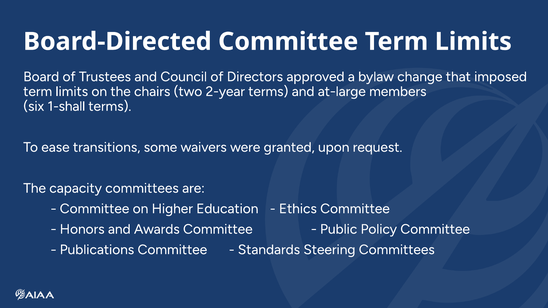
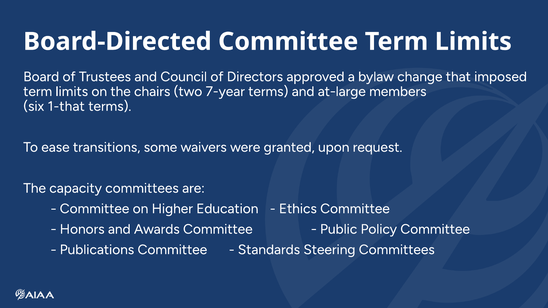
2-year: 2-year -> 7-year
1-shall: 1-shall -> 1-that
